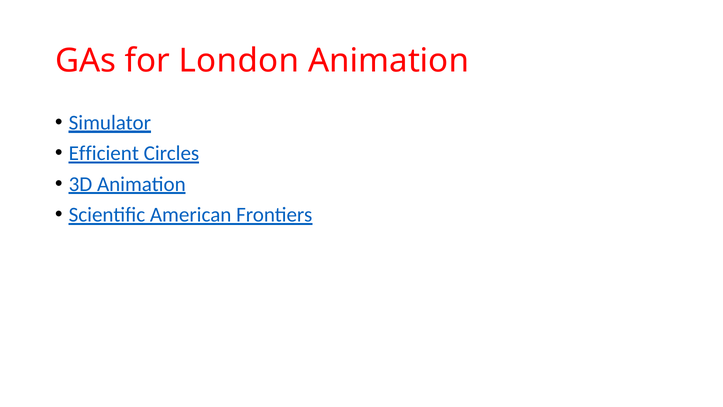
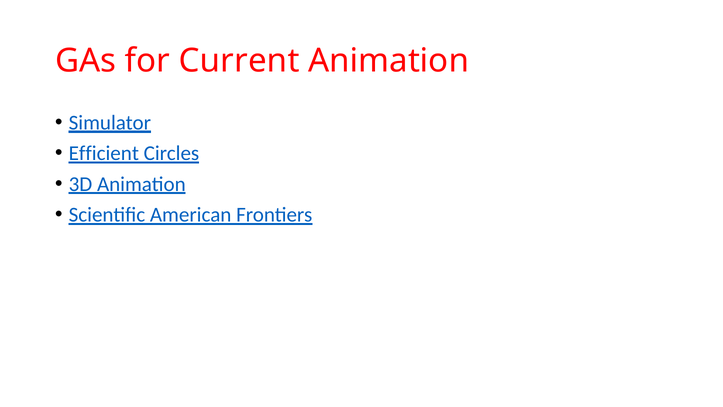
London: London -> Current
